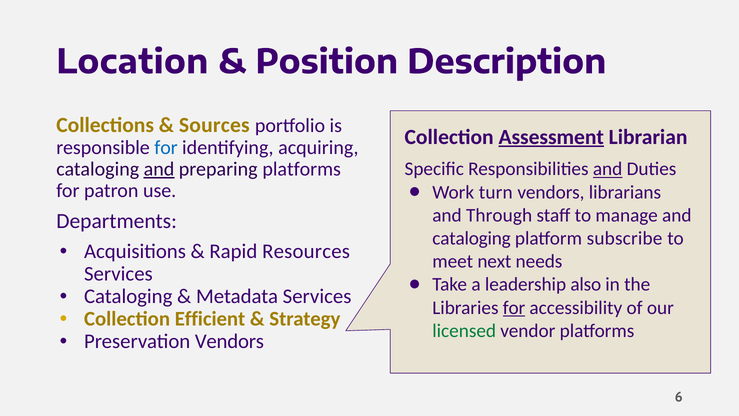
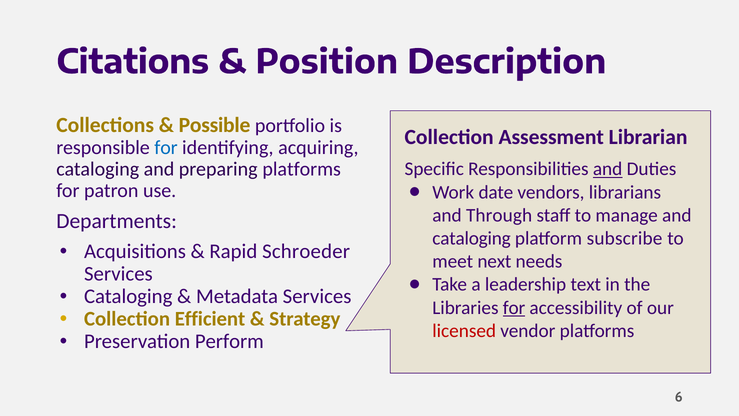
Location: Location -> Citations
Sources: Sources -> Possible
Assessment underline: present -> none
and at (159, 169) underline: present -> none
turn: turn -> date
Resources: Resources -> Schroeder
also: also -> text
licensed colour: green -> red
Preservation Vendors: Vendors -> Perform
